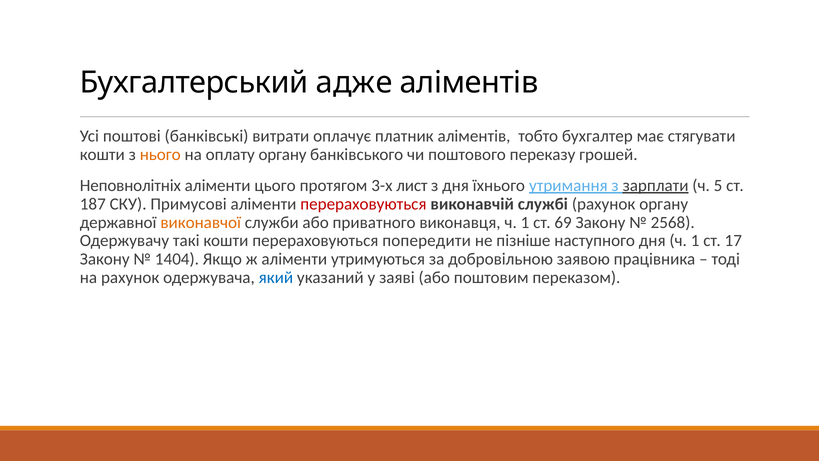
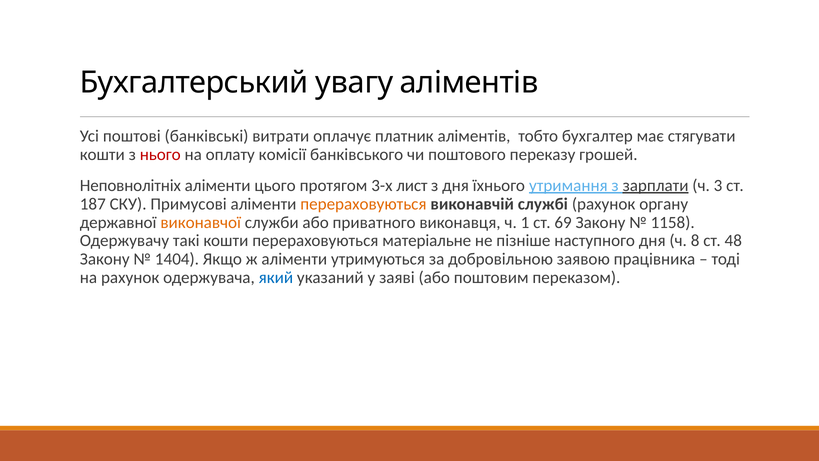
адже: адже -> увагу
нього colour: orange -> red
оплату органу: органу -> комісії
5: 5 -> 3
перераховуються at (363, 204) colour: red -> orange
2568: 2568 -> 1158
попередити: попередити -> матеріальне
дня ч 1: 1 -> 8
17: 17 -> 48
